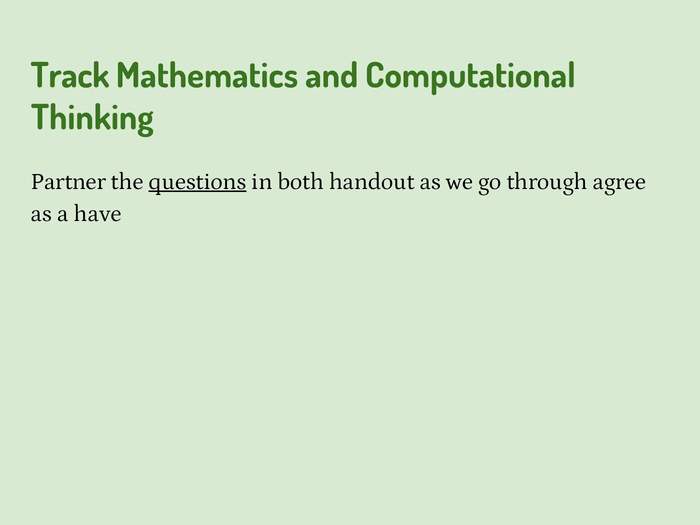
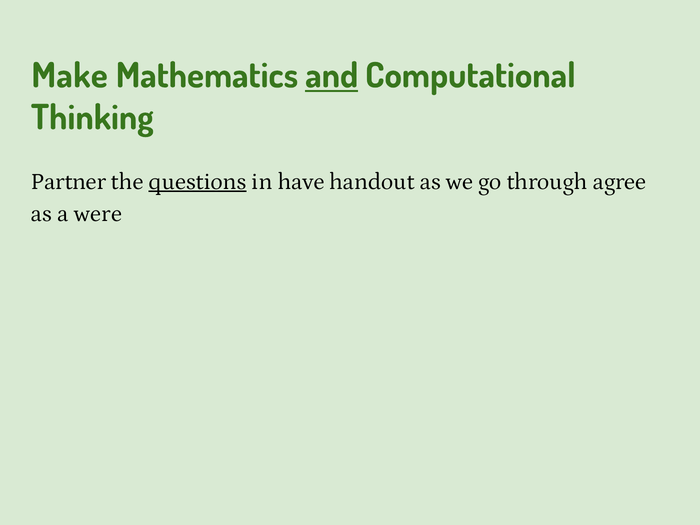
Track: Track -> Make
and underline: none -> present
both: both -> have
have: have -> were
